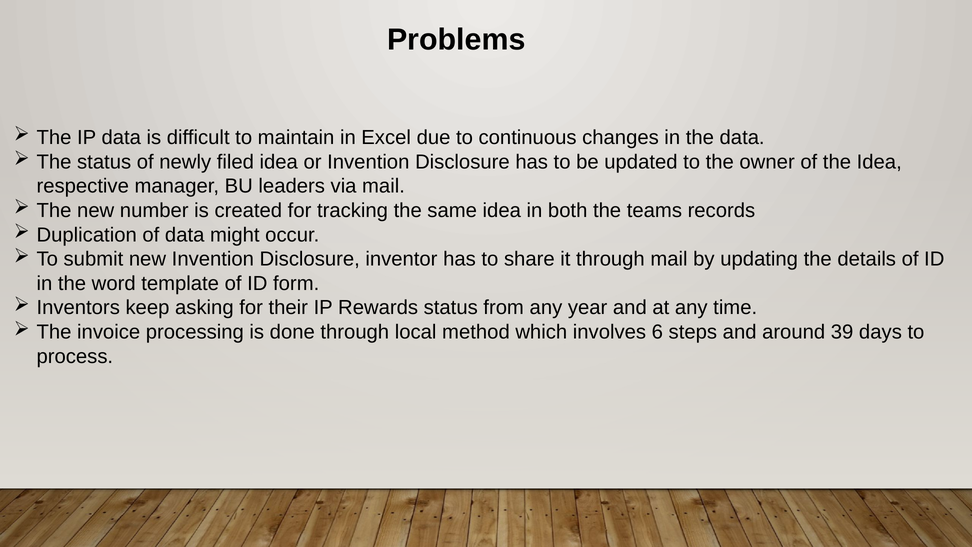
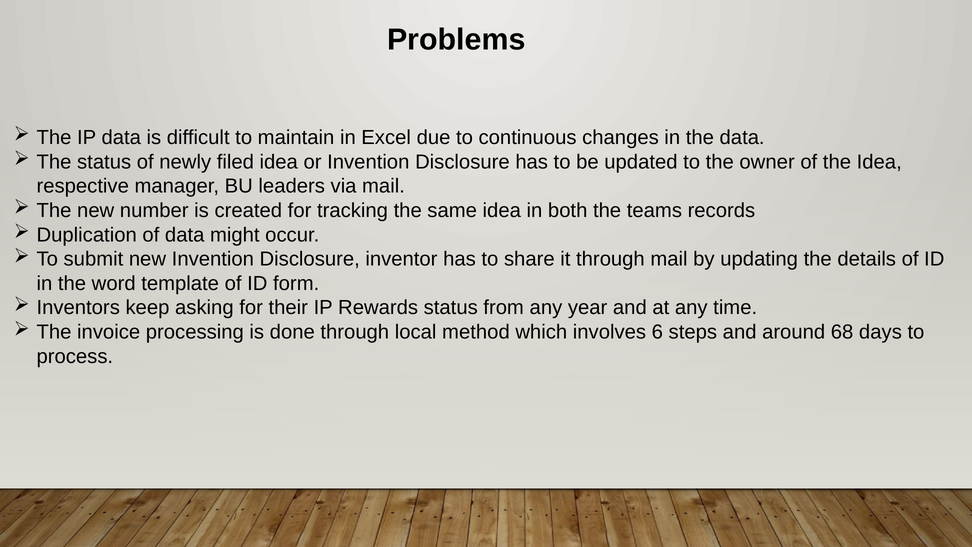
39: 39 -> 68
